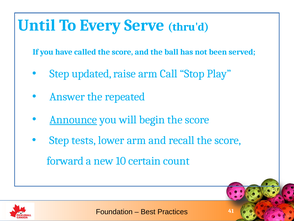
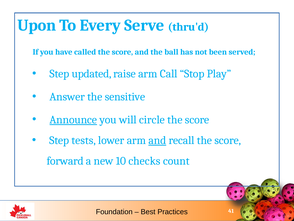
Until: Until -> Upon
repeated: repeated -> sensitive
begin: begin -> circle
and at (157, 140) underline: none -> present
certain: certain -> checks
